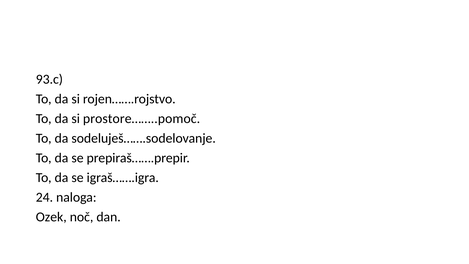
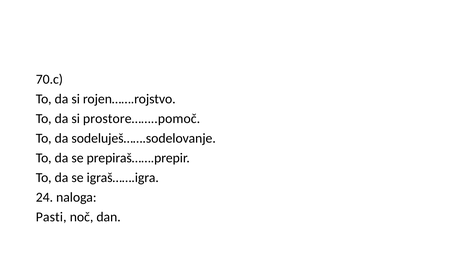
93.c: 93.c -> 70.c
Ozek: Ozek -> Pasti
